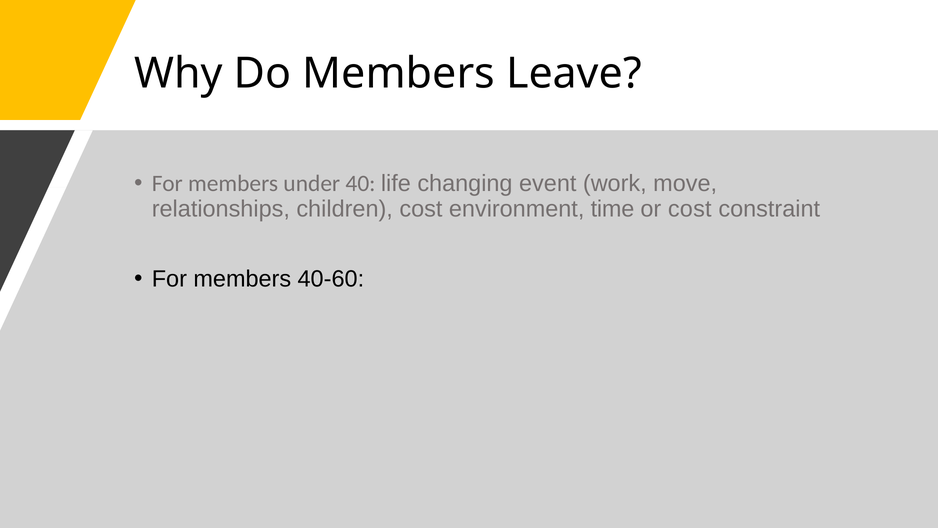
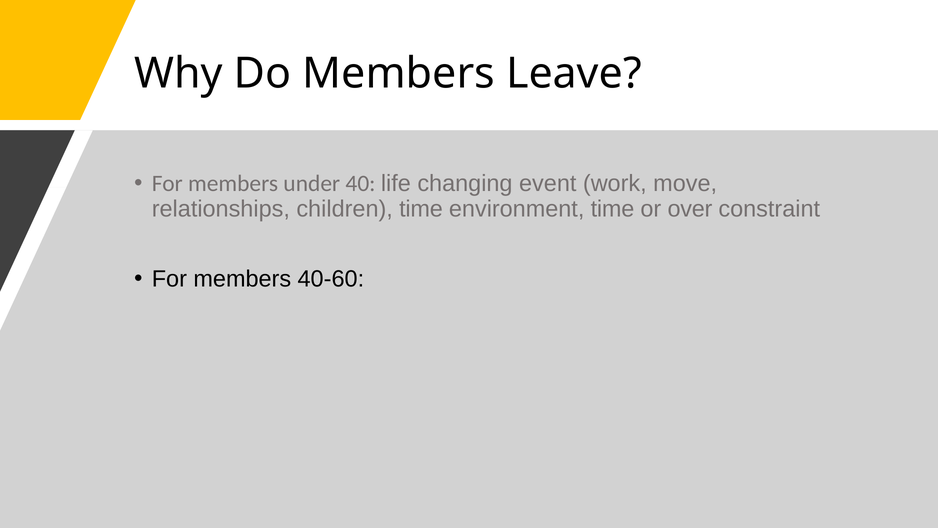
children cost: cost -> time
or cost: cost -> over
